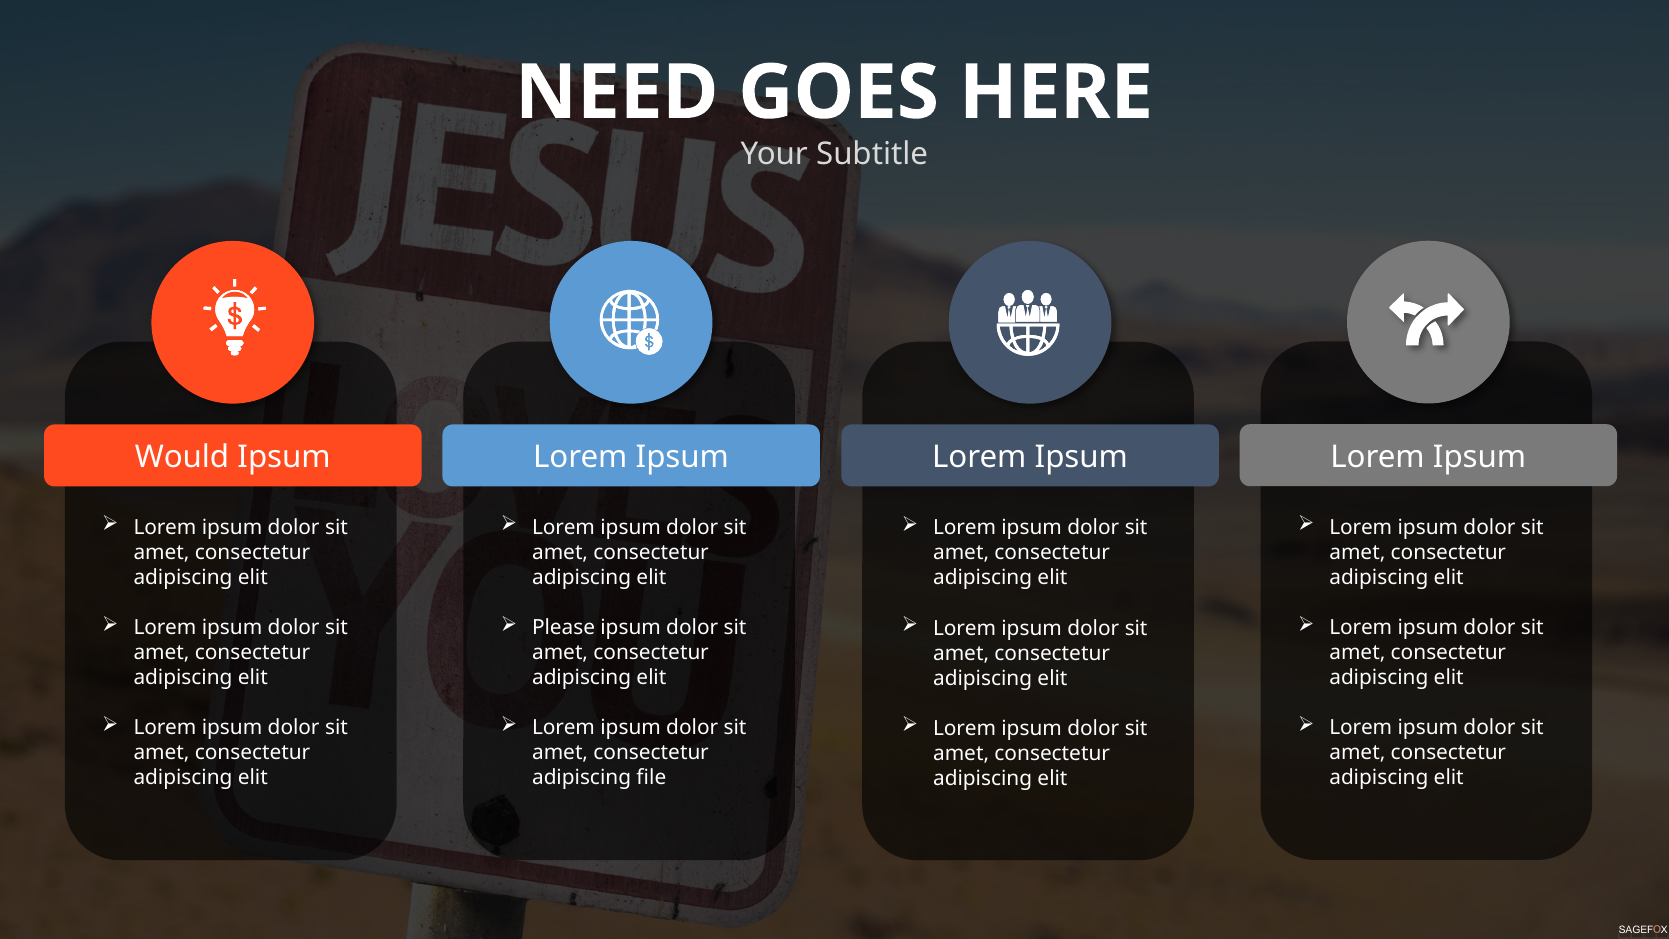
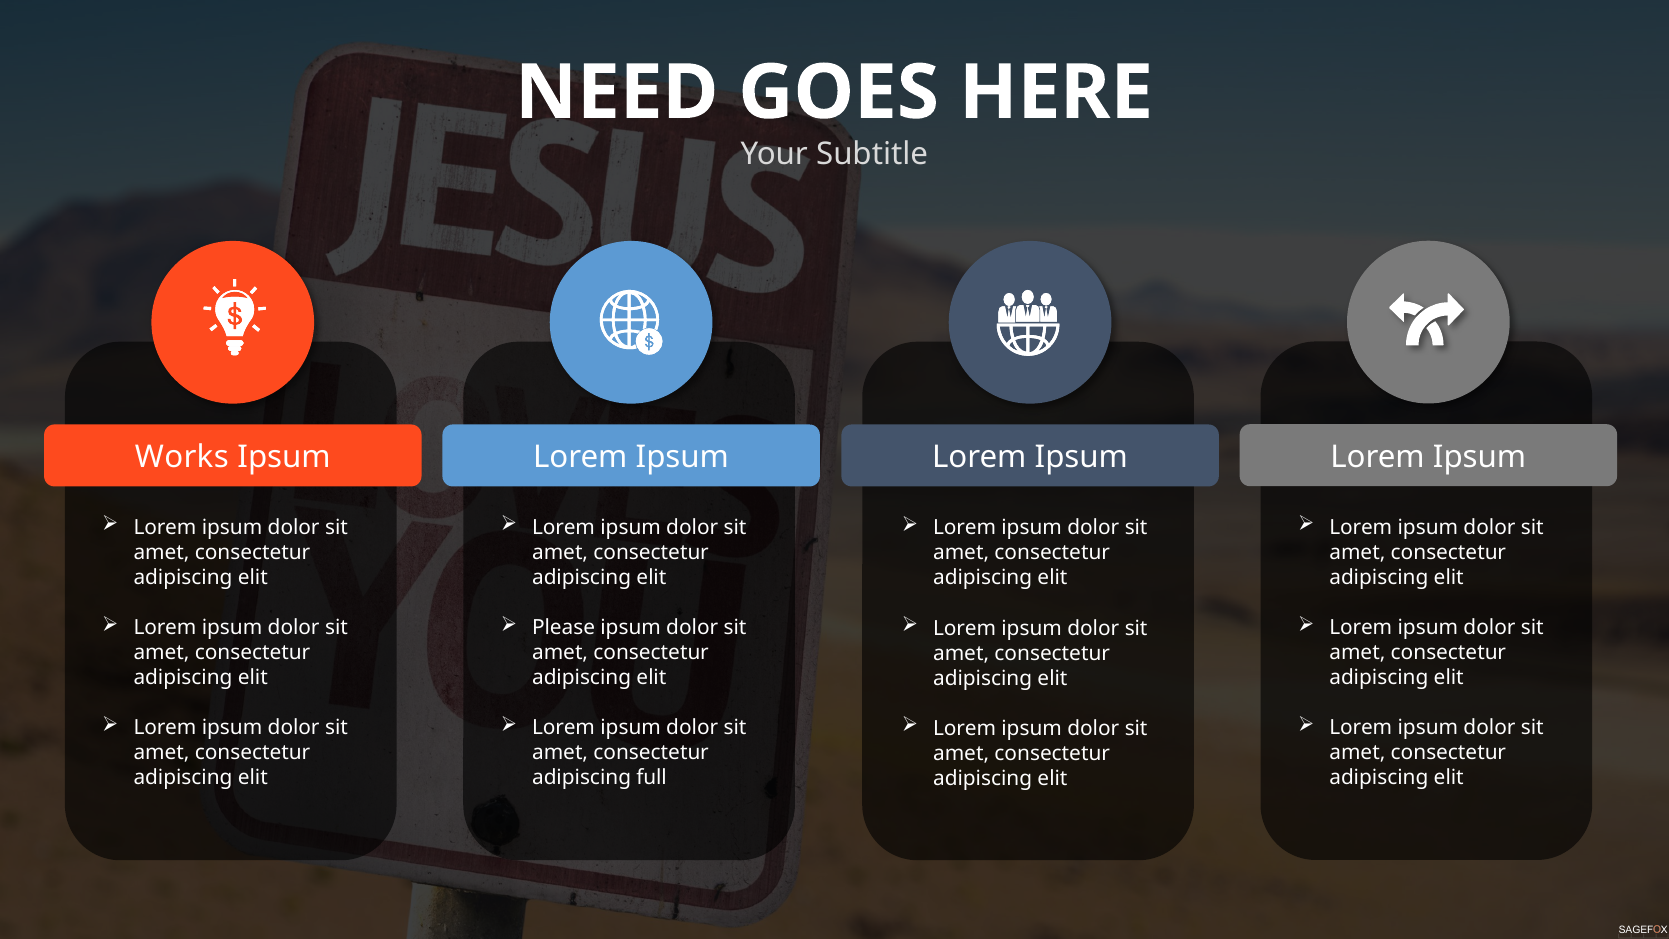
Would: Would -> Works
file: file -> full
